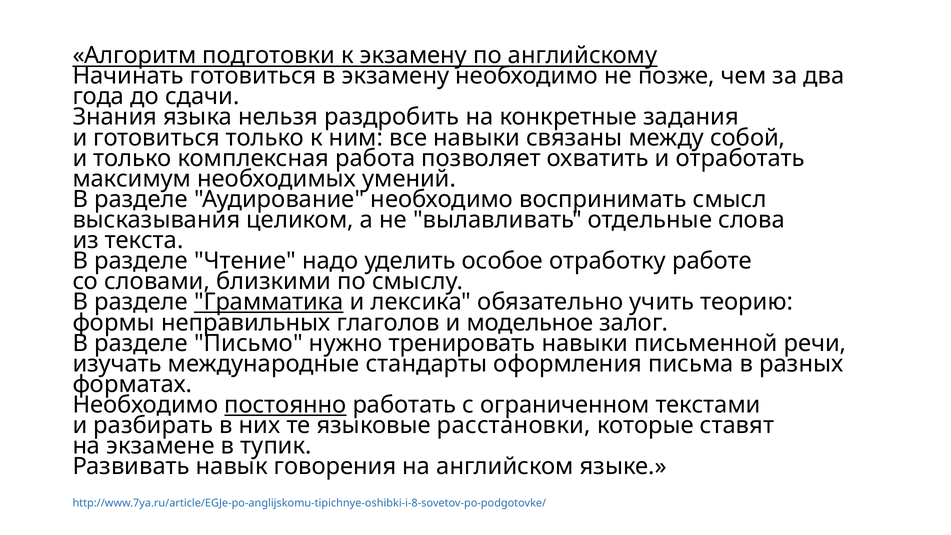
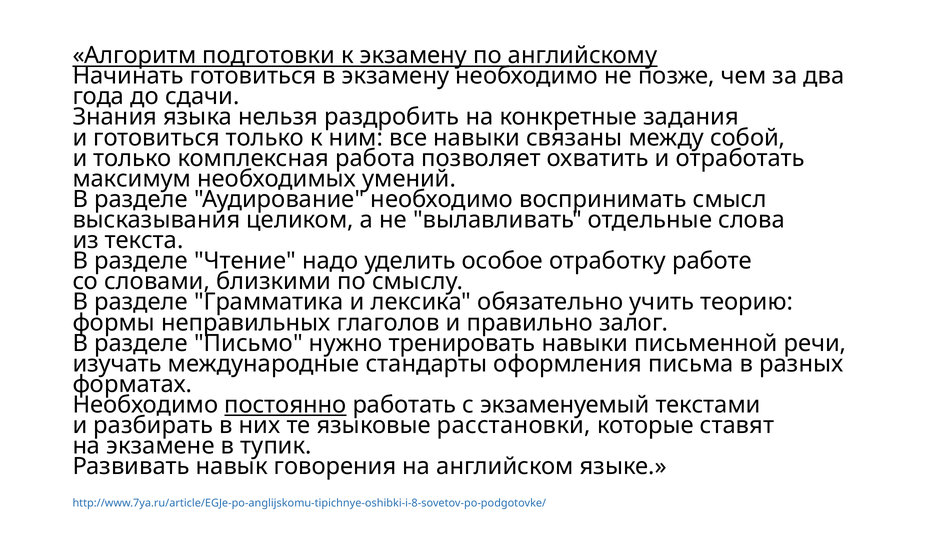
Грамматика underline: present -> none
модельное: модельное -> правильно
ограниченном: ограниченном -> экзаменуемый
